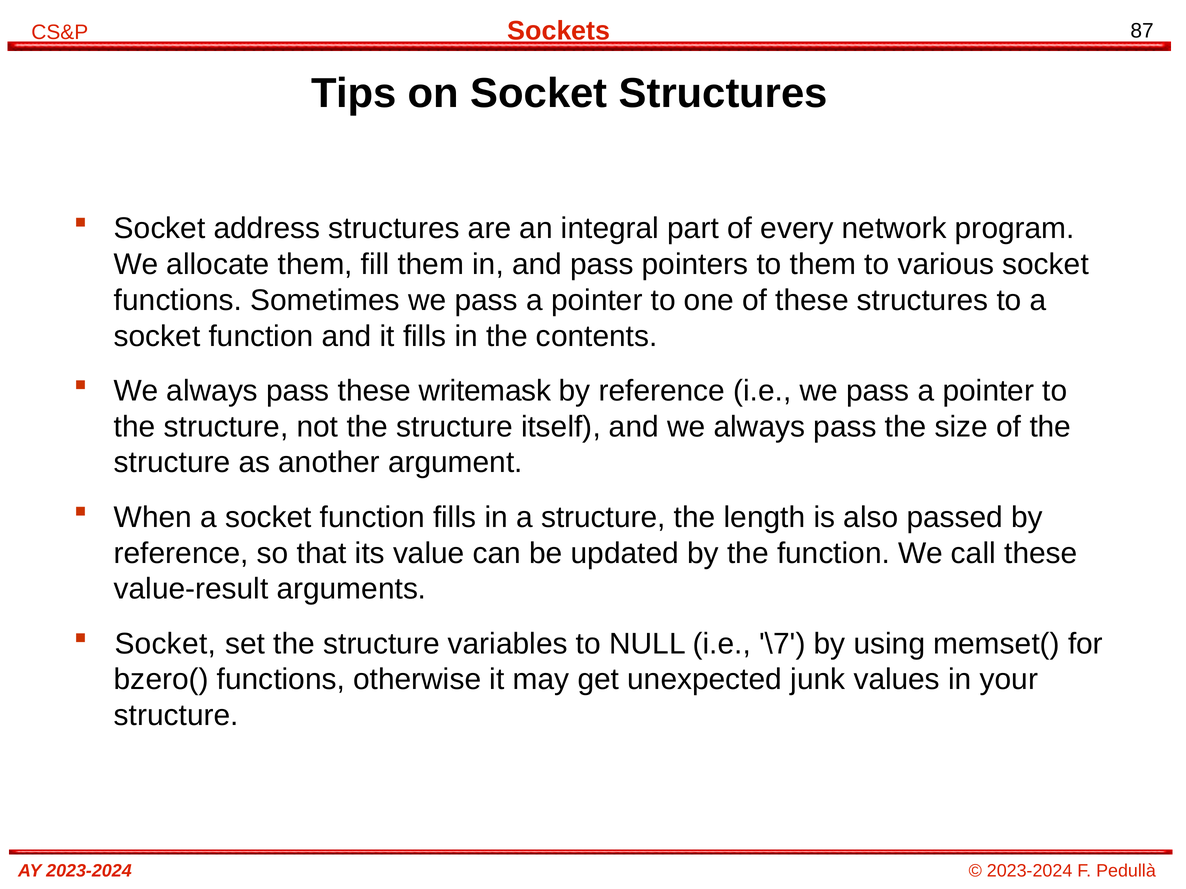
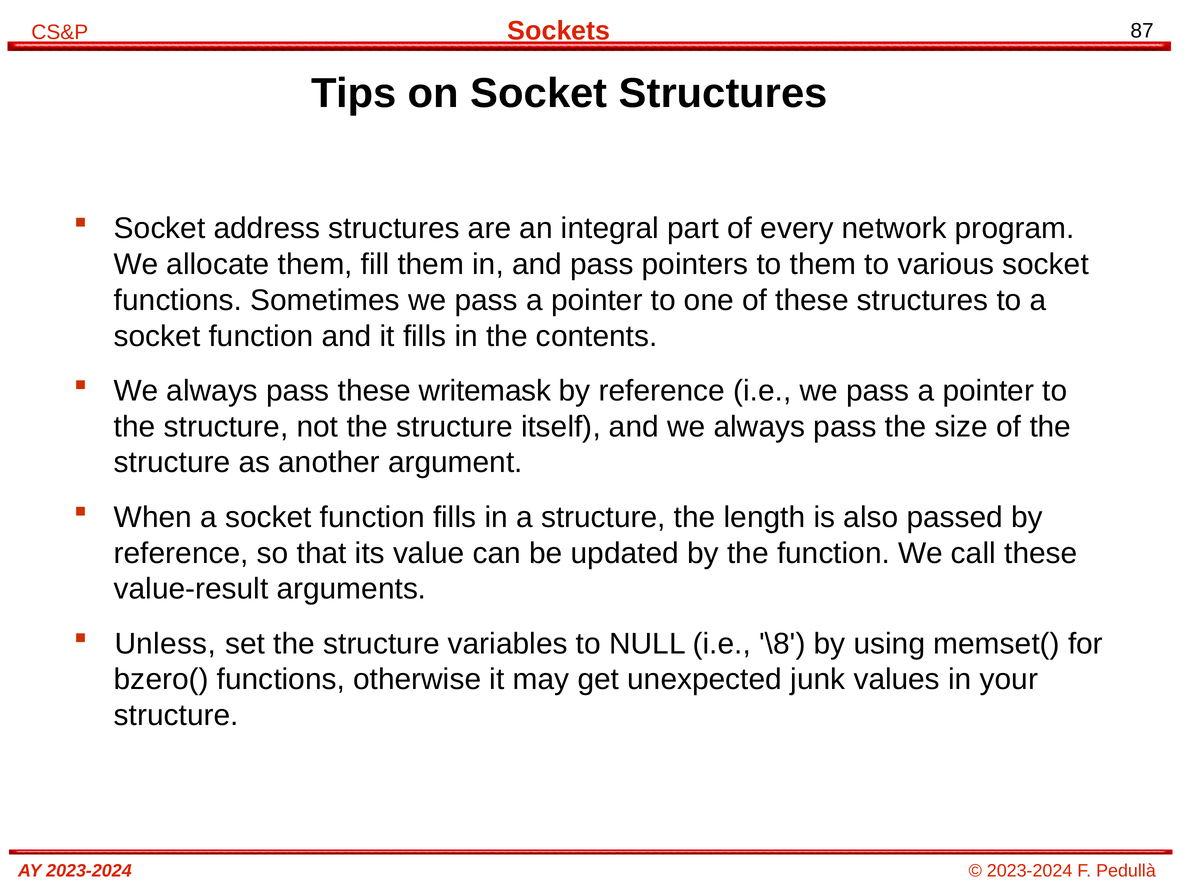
Socket at (165, 643): Socket -> Unless
\7: \7 -> \8
